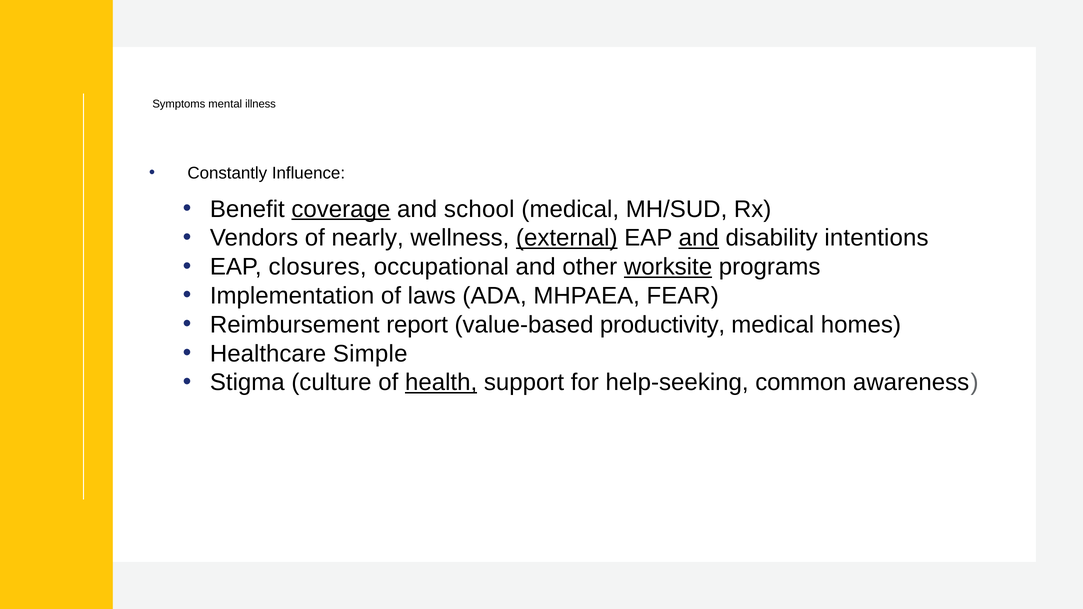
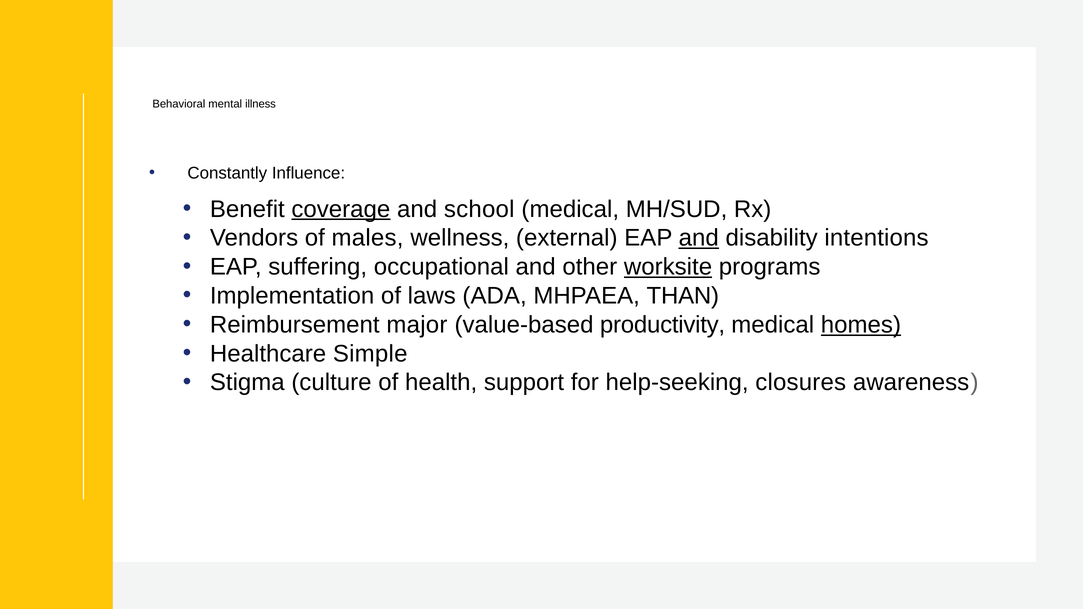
Symptoms: Symptoms -> Behavioral
nearly: nearly -> males
external underline: present -> none
closures: closures -> suffering
FEAR: FEAR -> THAN
report: report -> major
homes underline: none -> present
health underline: present -> none
common: common -> closures
